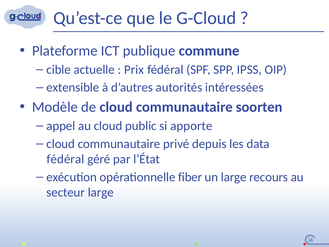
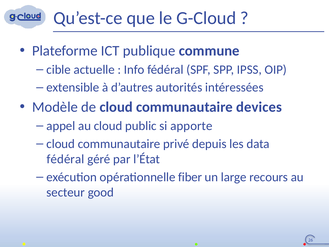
Prix: Prix -> Info
soorten: soorten -> devices
secteur large: large -> good
